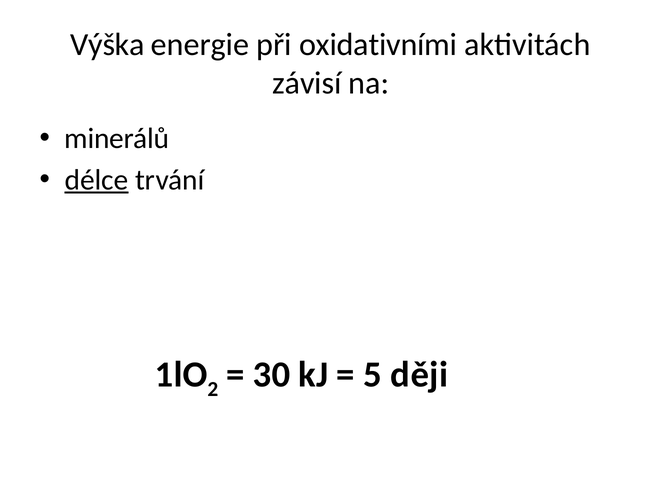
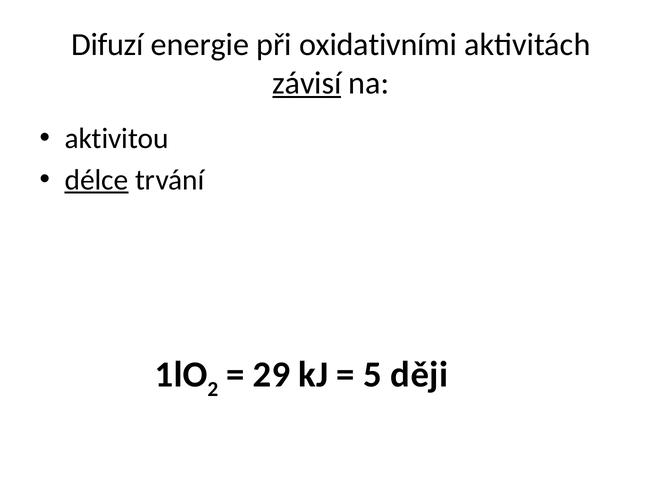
Výška: Výška -> Difuzí
závisí underline: none -> present
minerálů: minerálů -> aktivitou
30: 30 -> 29
